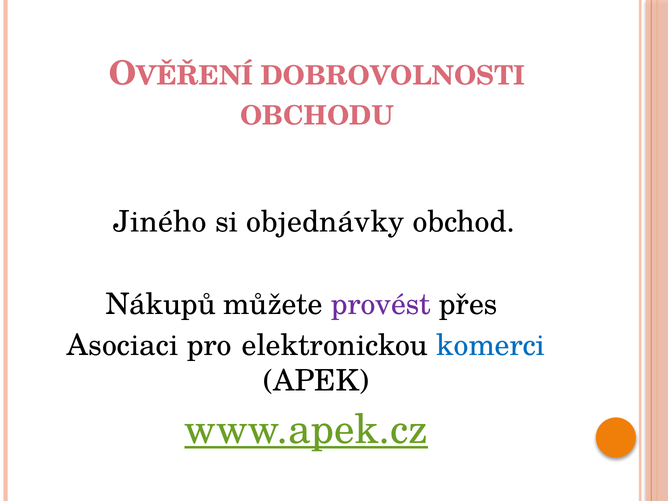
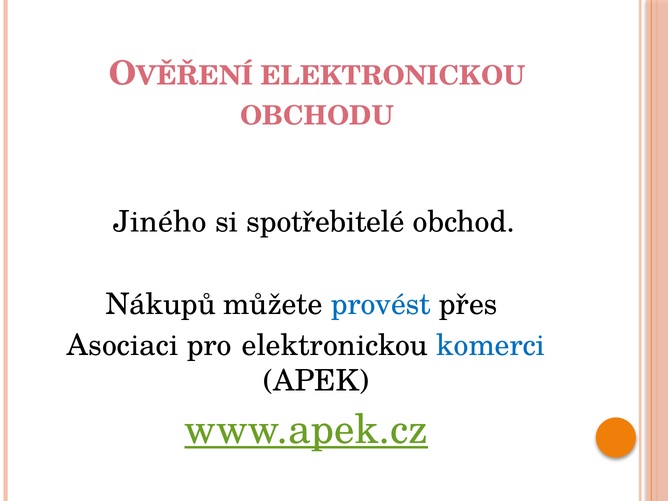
DOBROVOLNOSTI at (393, 76): DOBROVOLNOSTI -> ELEKTRONICKOU
objednávky: objednávky -> spotřebitelé
provést colour: purple -> blue
